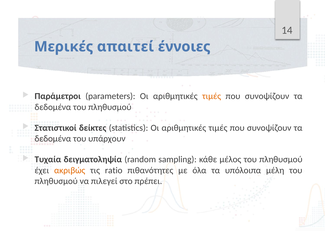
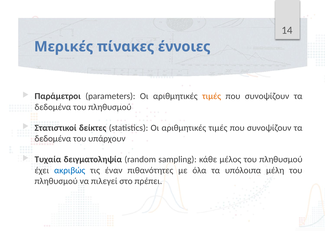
απαιτεί: απαιτεί -> πίνακες
ακριβώς colour: orange -> blue
ratio: ratio -> έναν
